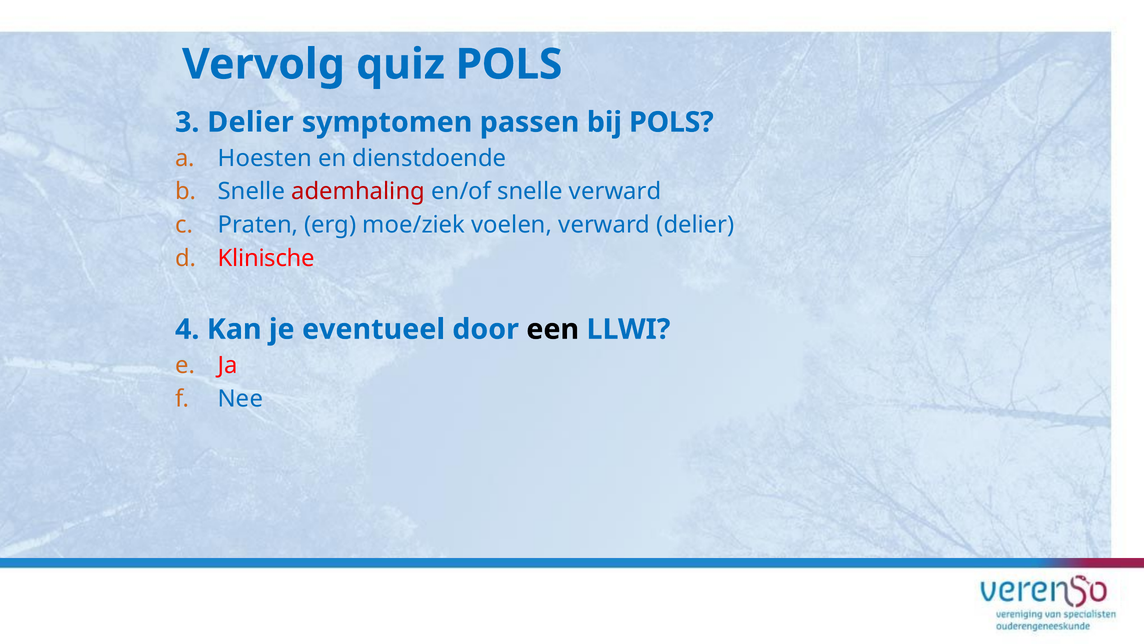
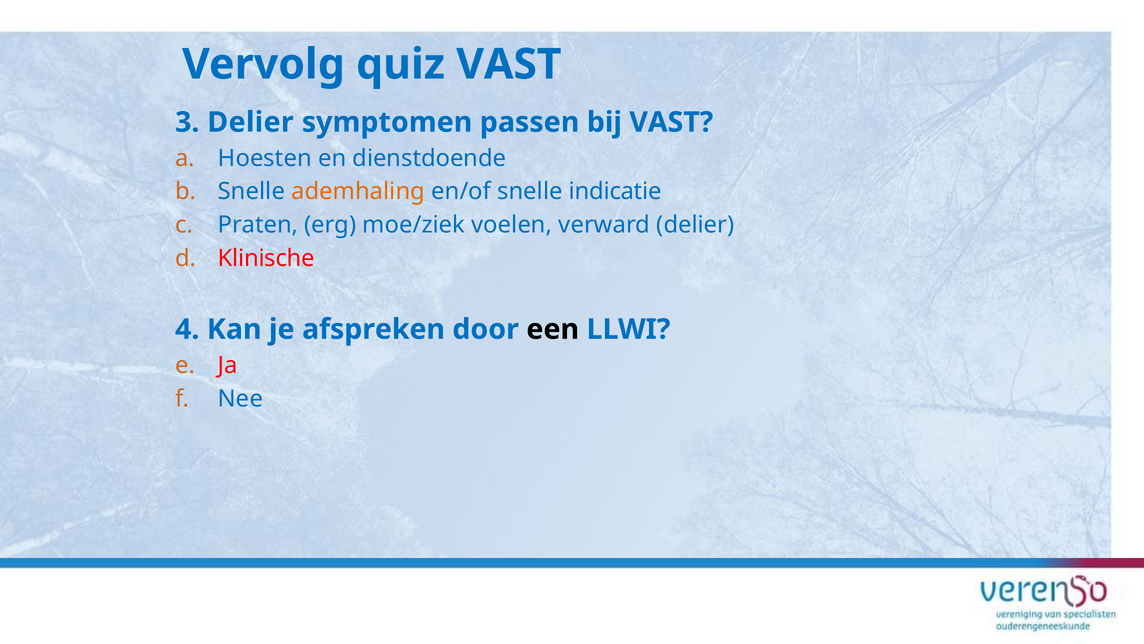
quiz POLS: POLS -> VAST
bij POLS: POLS -> VAST
ademhaling colour: red -> orange
snelle verward: verward -> indicatie
eventueel: eventueel -> afspreken
